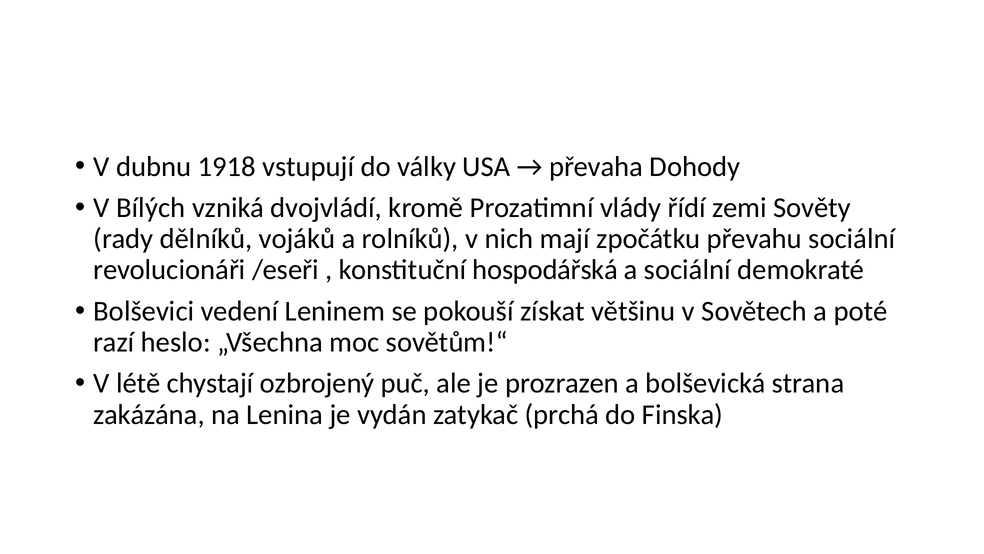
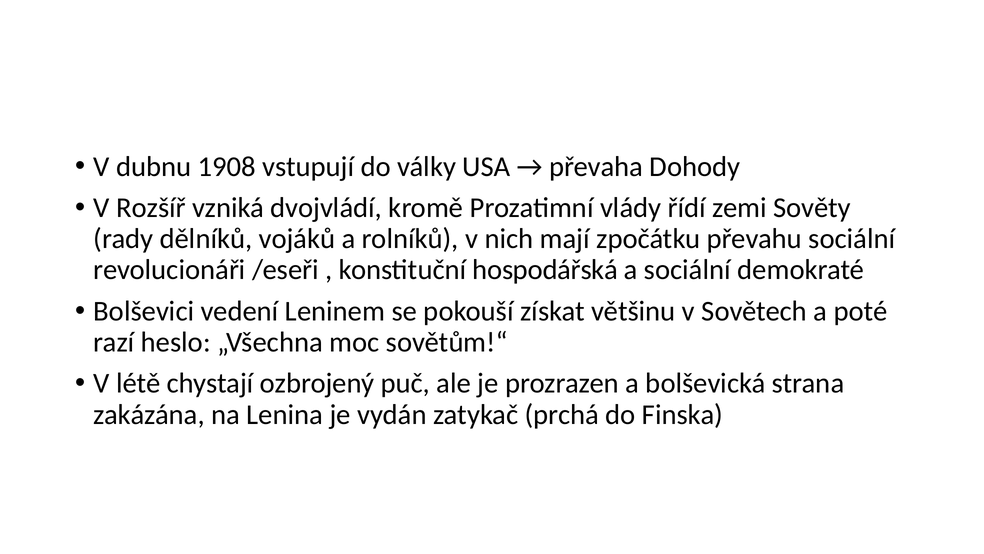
1918: 1918 -> 1908
Bílých: Bílých -> Rozšíř
